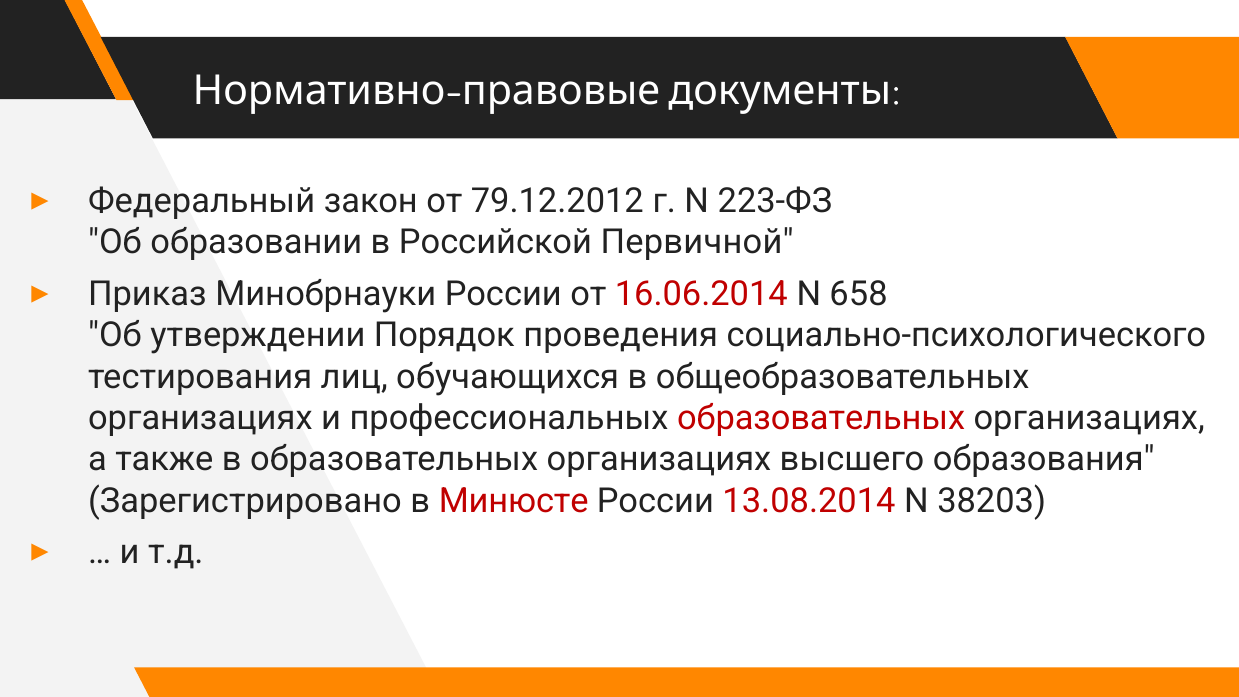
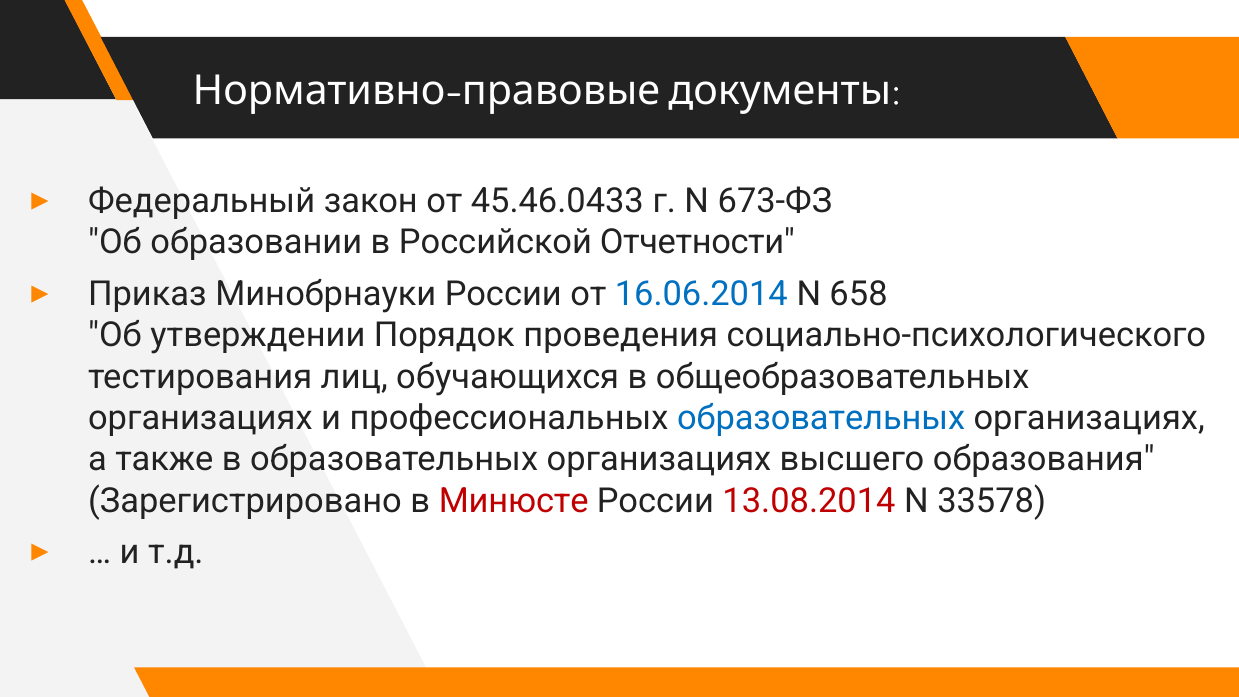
79.12.2012: 79.12.2012 -> 45.46.0433
223-ФЗ: 223-ФЗ -> 673-ФЗ
Первичной: Первичной -> Отчетности
16.06.2014 colour: red -> blue
образовательных at (821, 418) colour: red -> blue
38203: 38203 -> 33578
